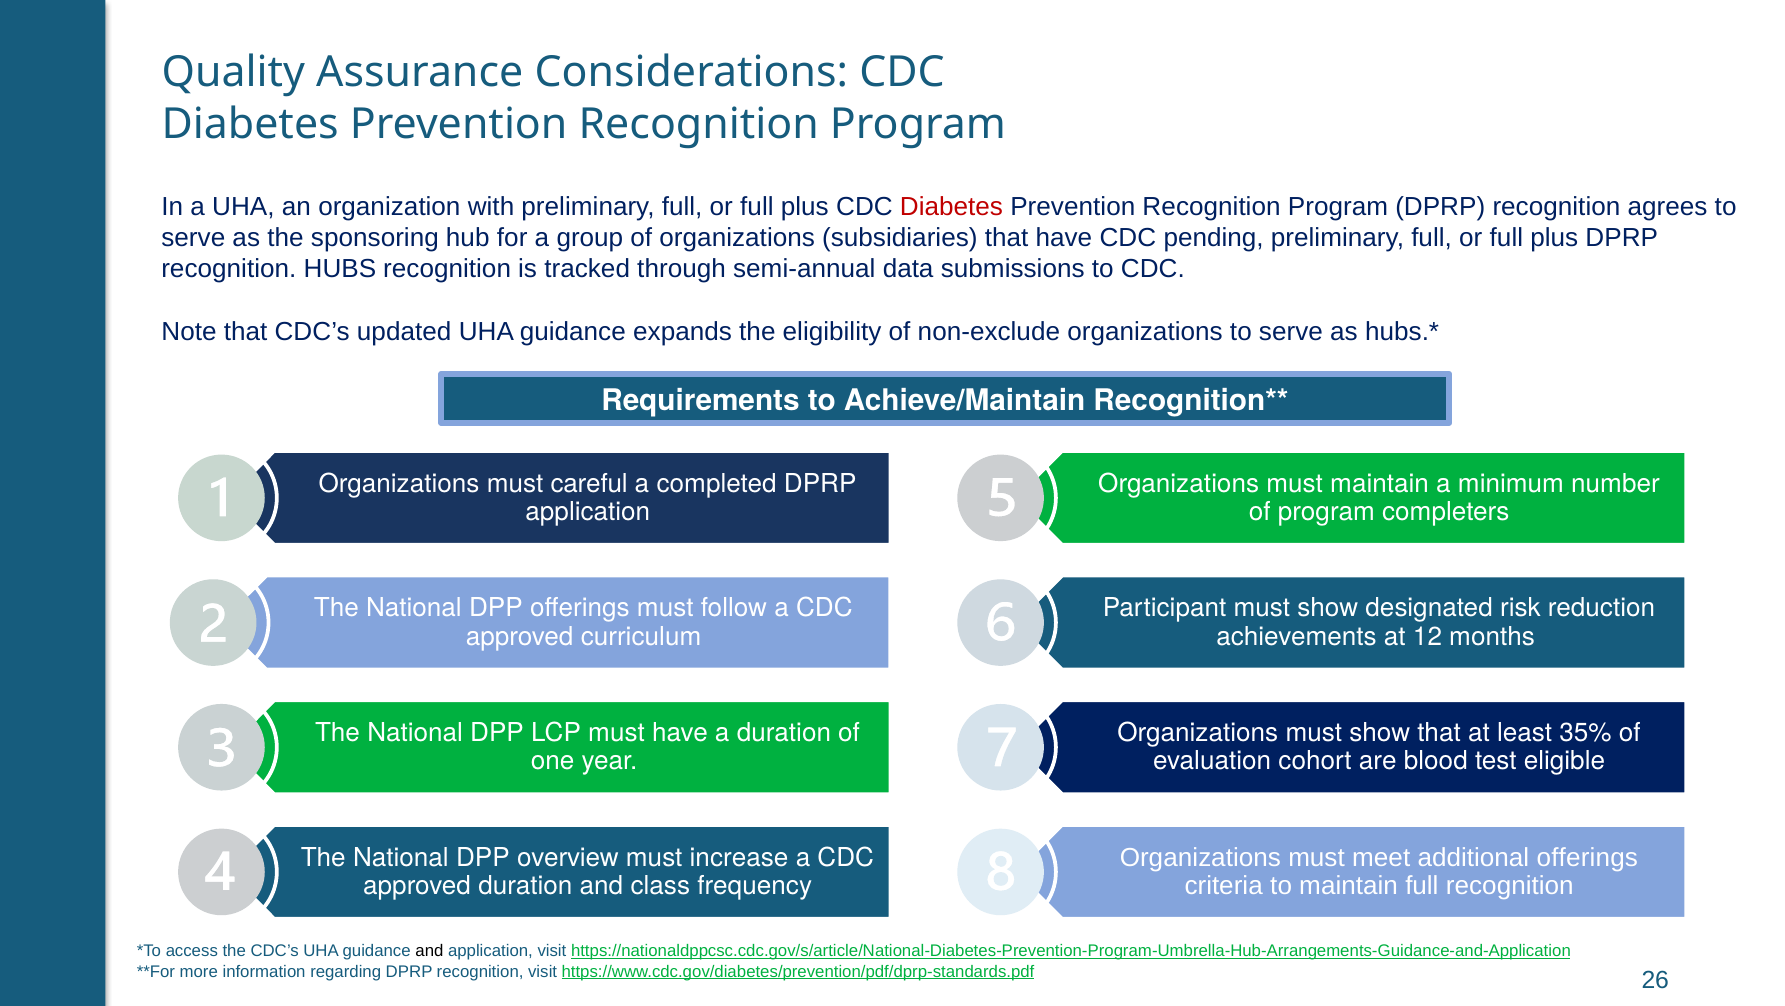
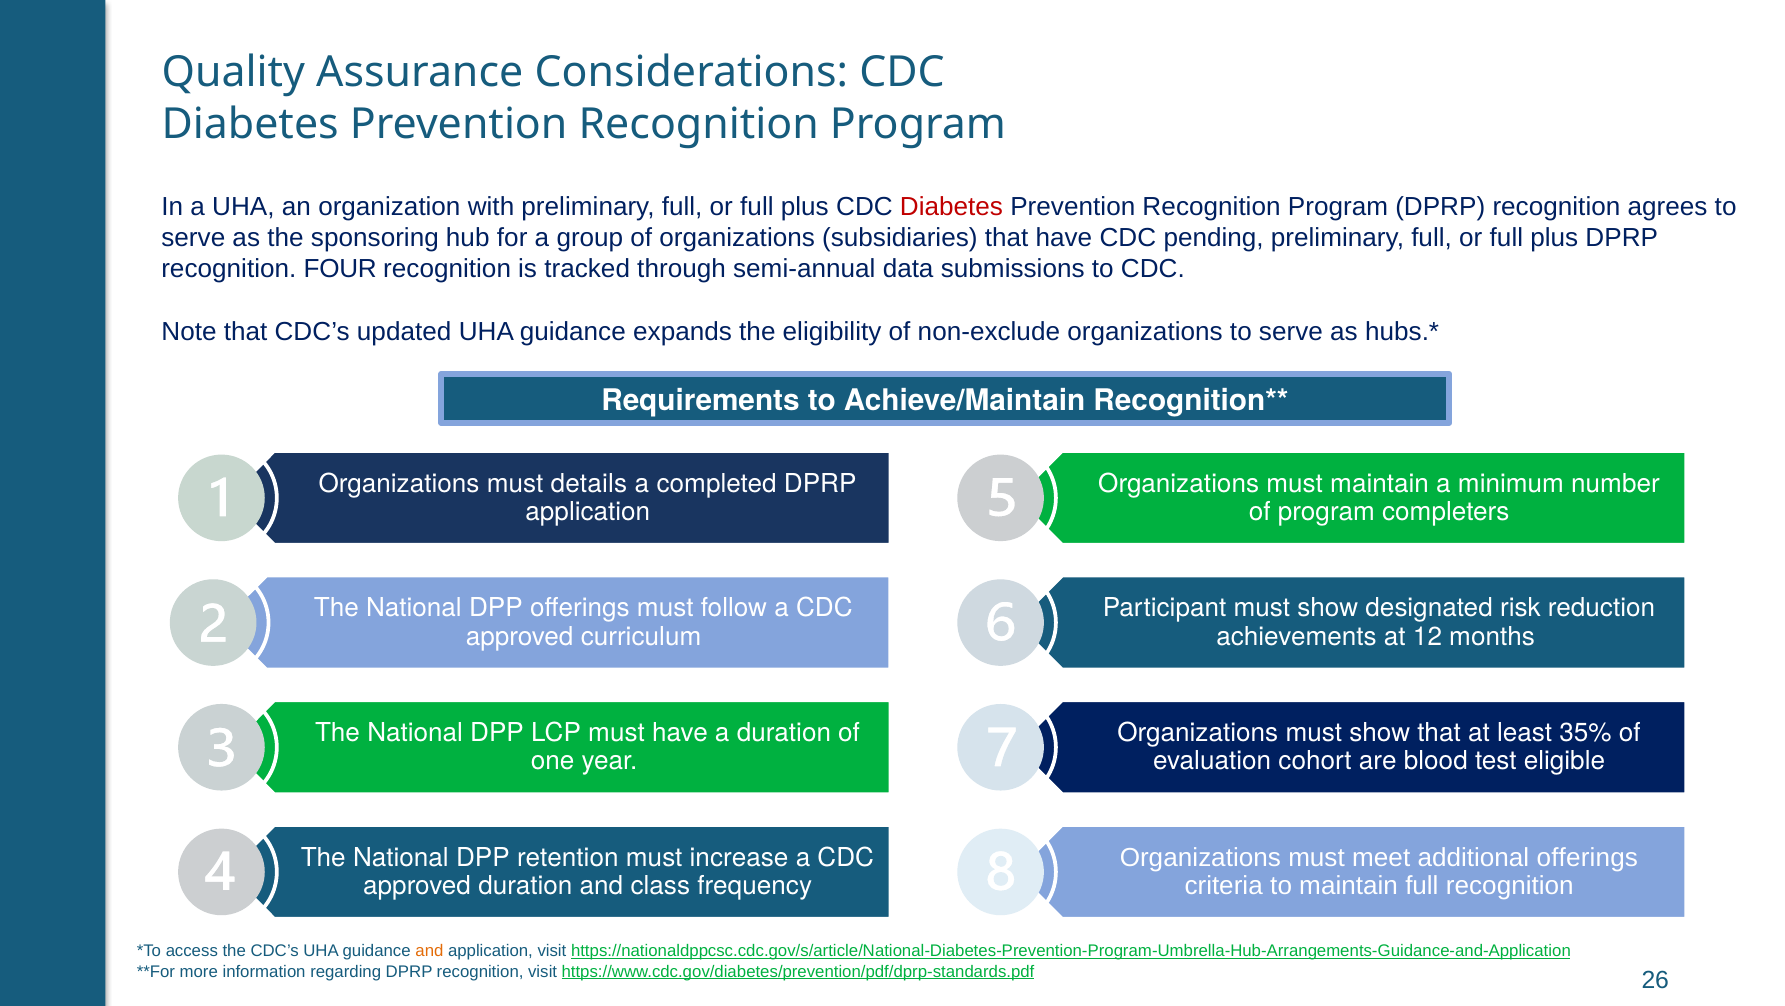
HUBS: HUBS -> FOUR
careful: careful -> details
overview: overview -> retention
and at (429, 952) colour: black -> orange
